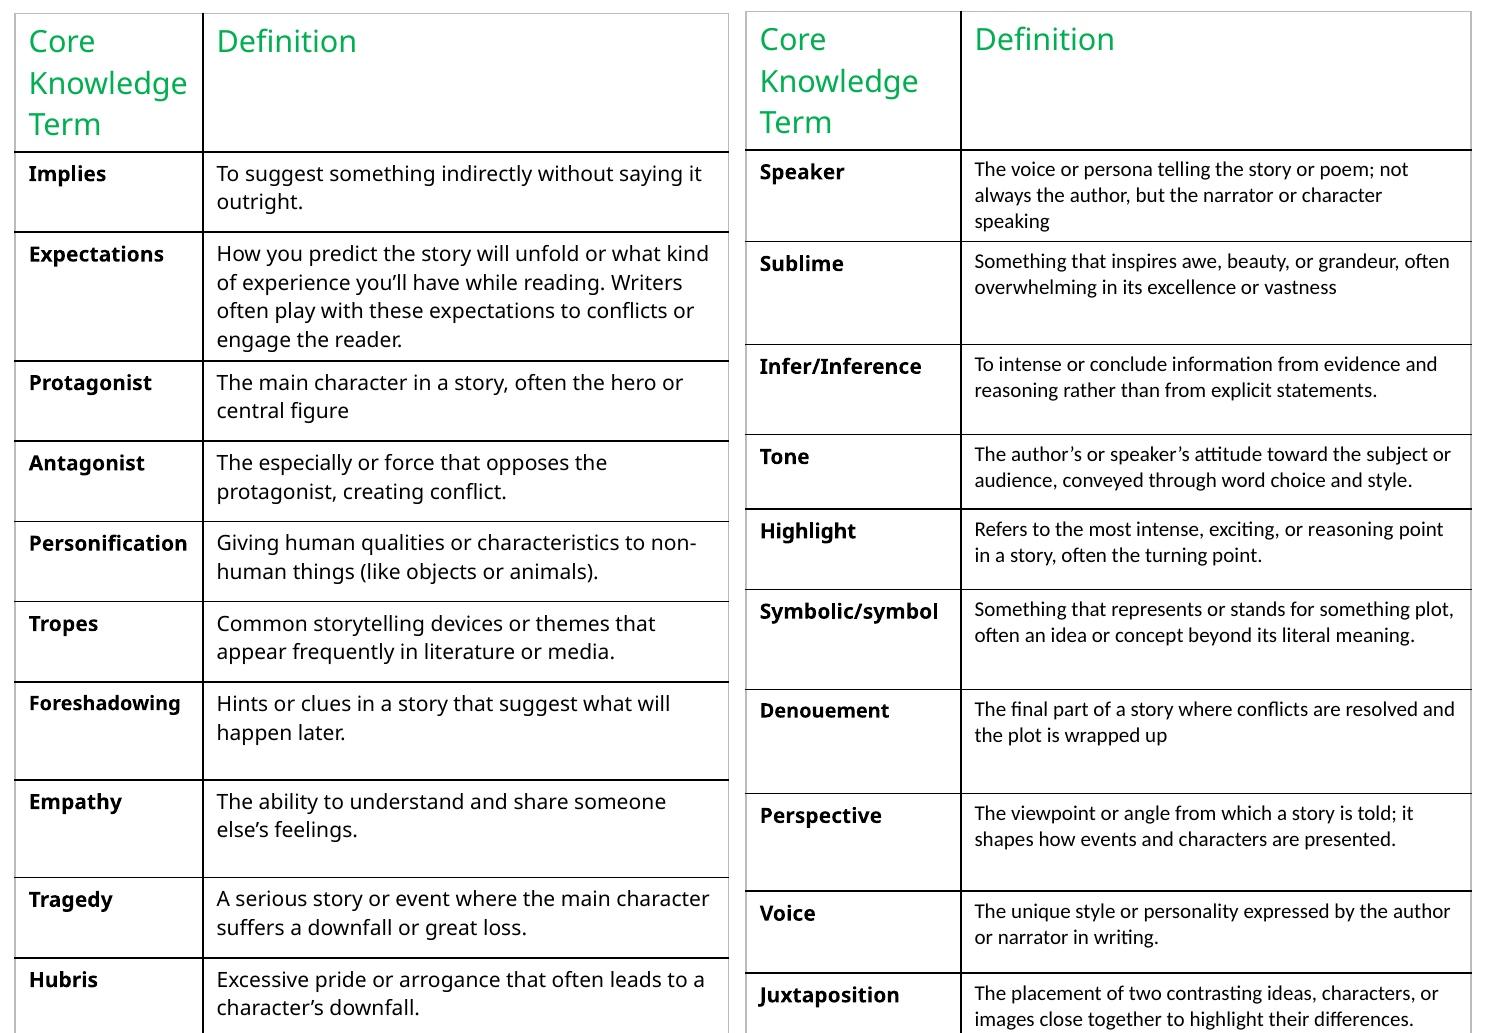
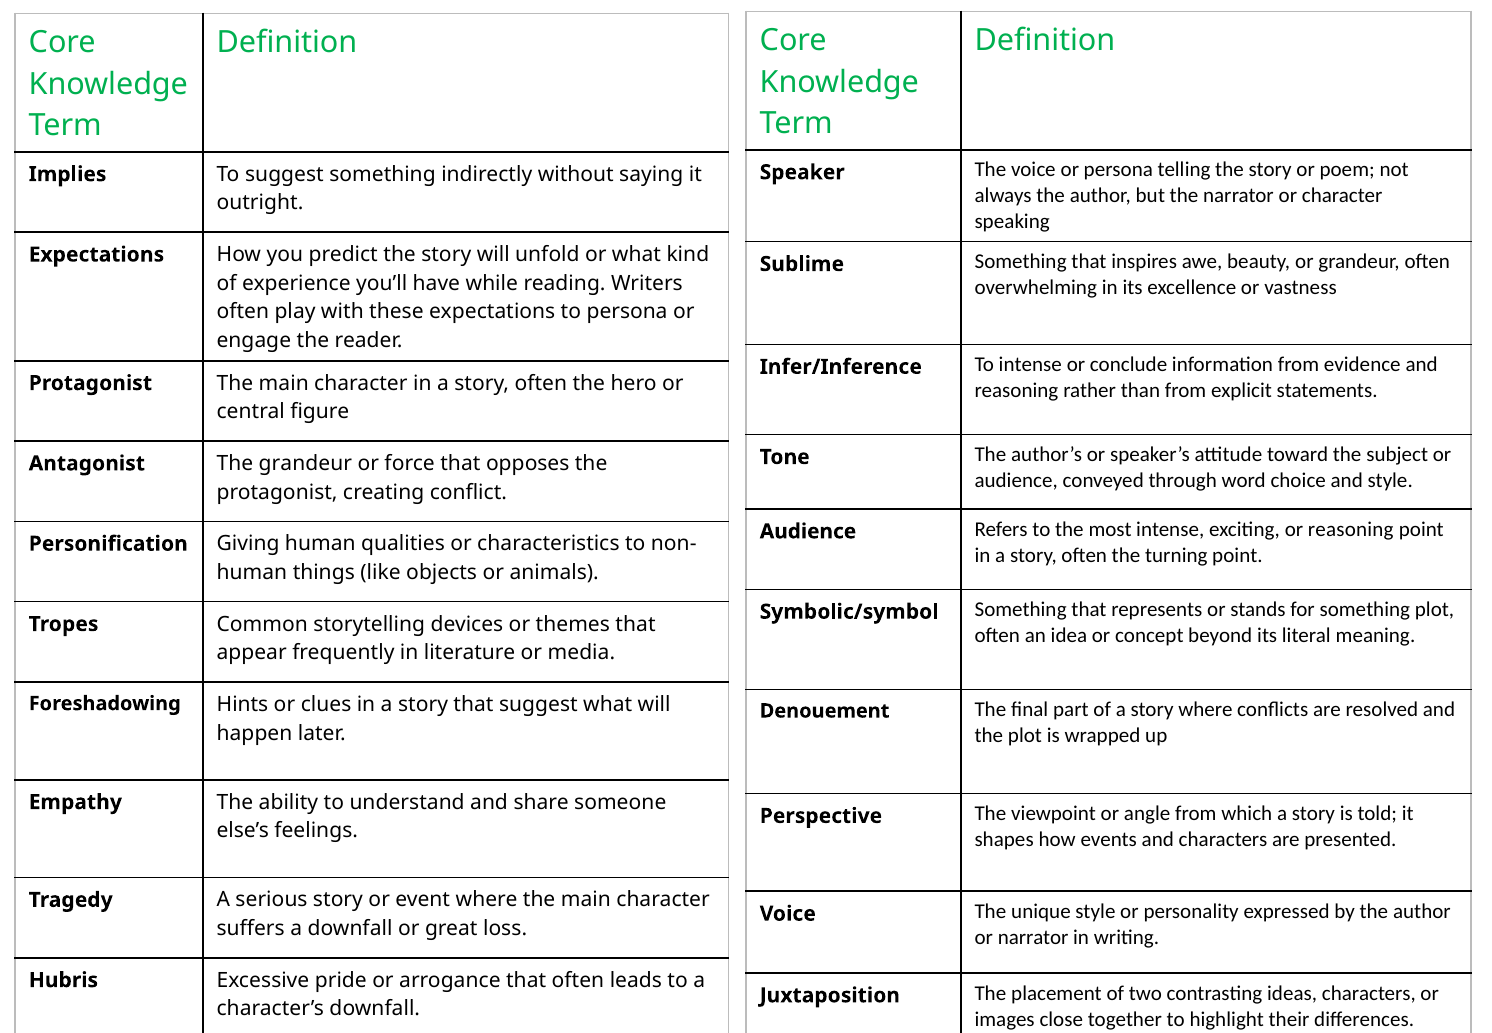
to conflicts: conflicts -> persona
The especially: especially -> grandeur
Highlight at (808, 531): Highlight -> Audience
